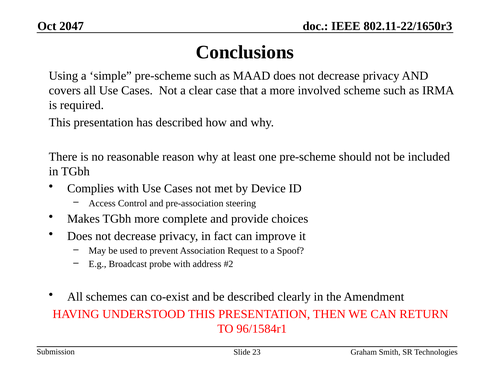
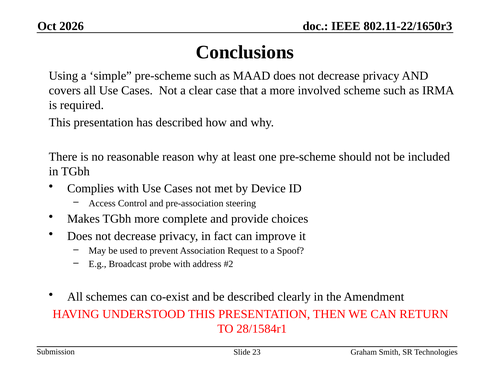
2047: 2047 -> 2026
96/1584r1: 96/1584r1 -> 28/1584r1
